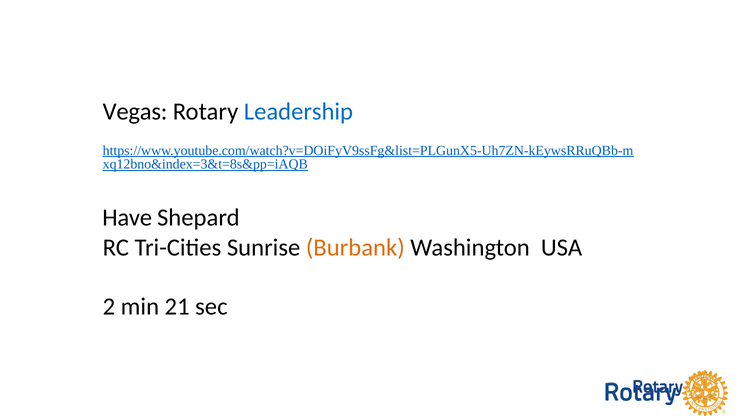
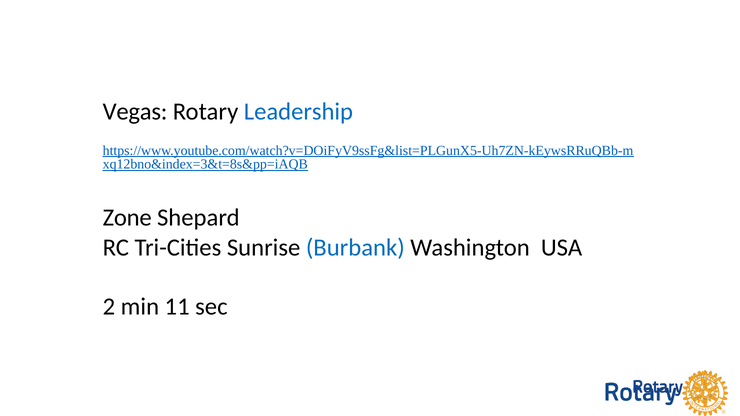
Have: Have -> Zone
Burbank colour: orange -> blue
21: 21 -> 11
